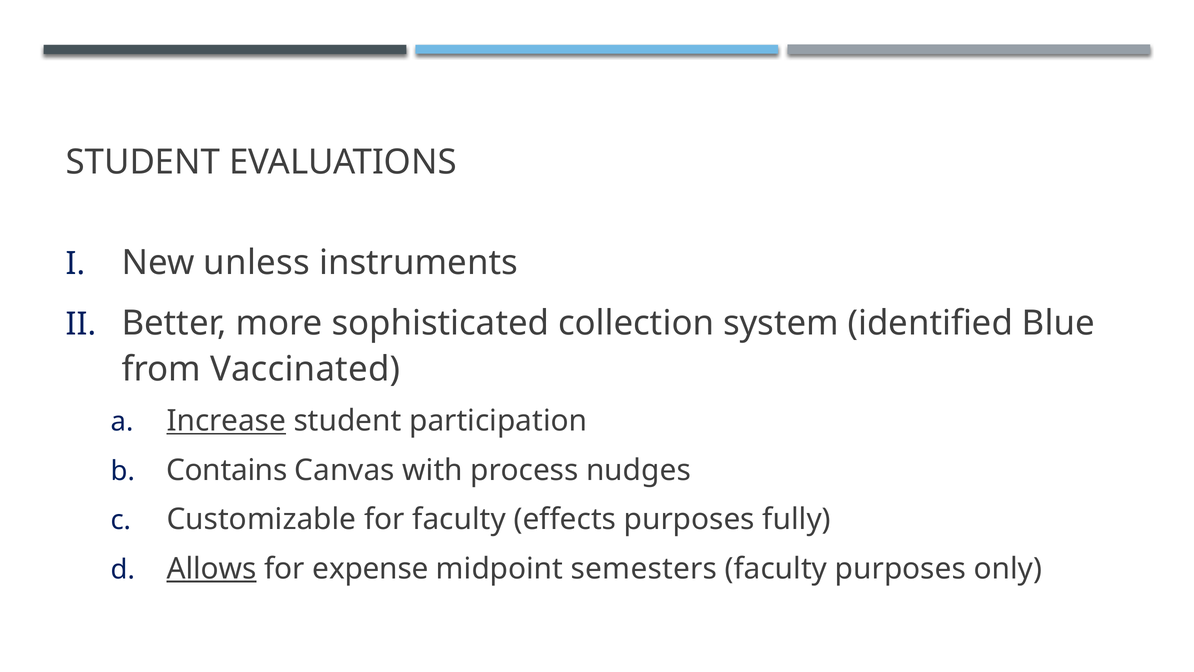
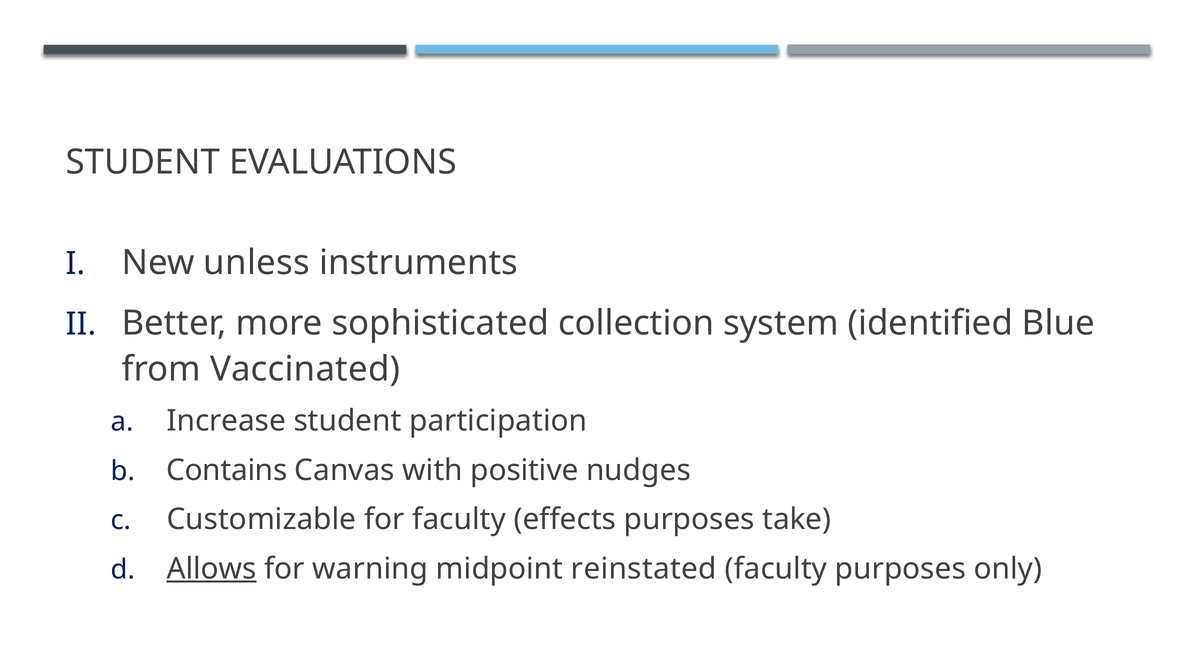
Increase underline: present -> none
process: process -> positive
fully: fully -> take
expense: expense -> warning
semesters: semesters -> reinstated
